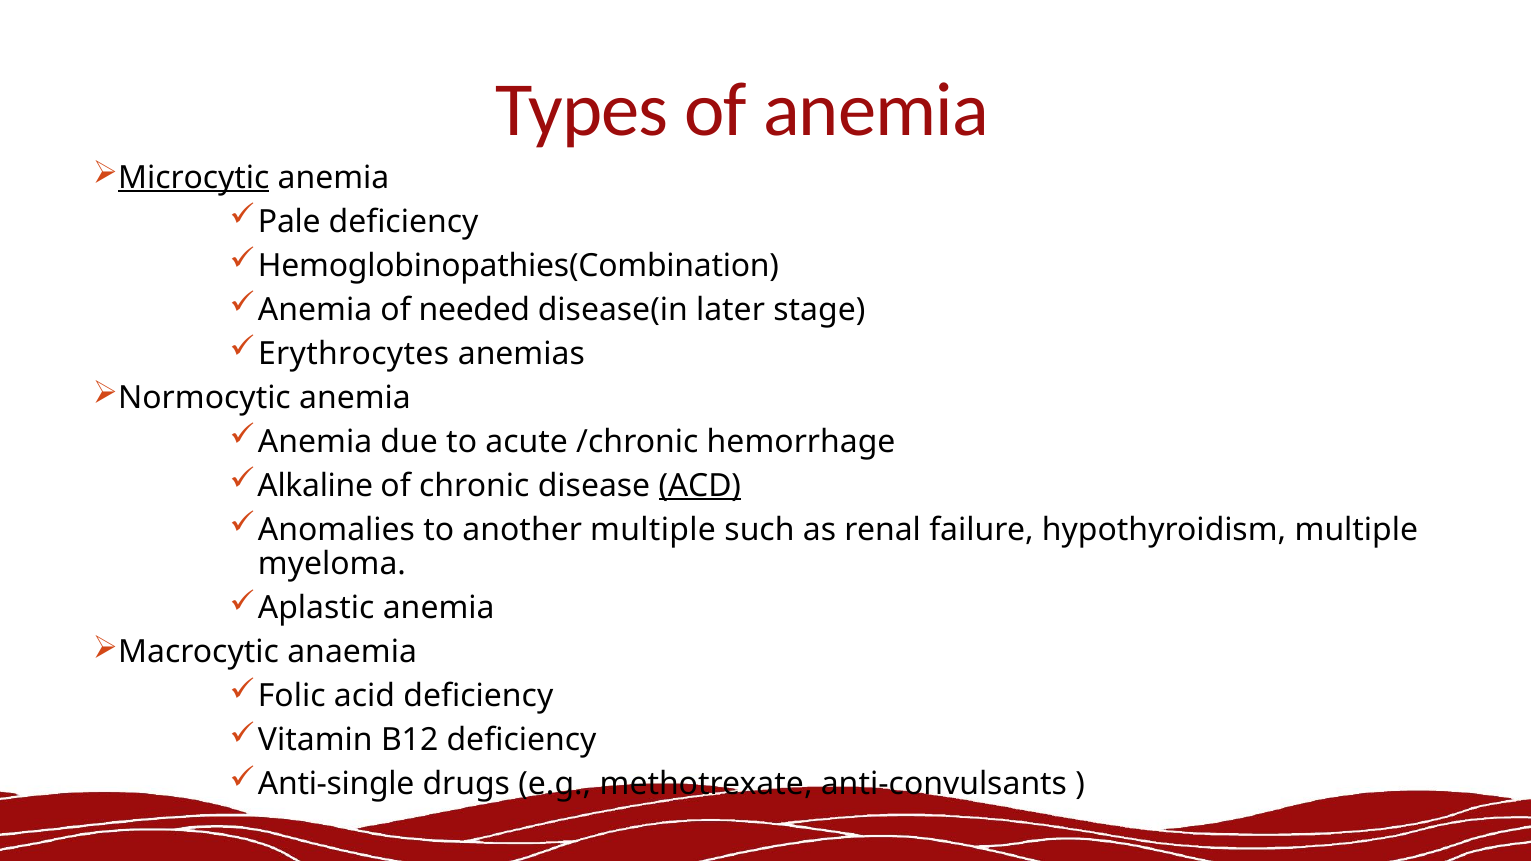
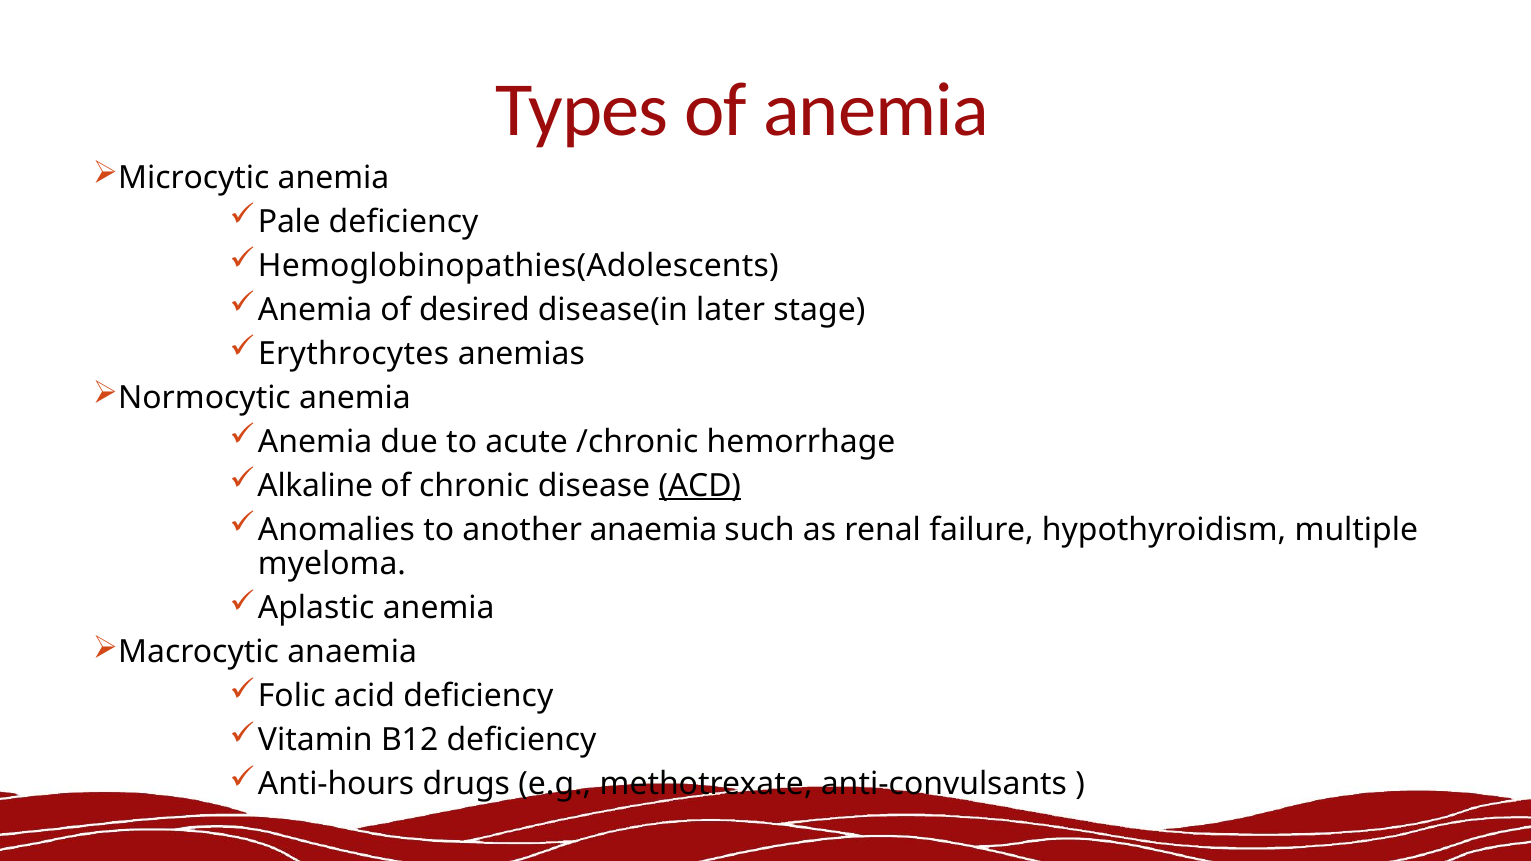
Microcytic underline: present -> none
Hemoglobinopathies(Combination: Hemoglobinopathies(Combination -> Hemoglobinopathies(Adolescents
needed: needed -> desired
another multiple: multiple -> anaemia
Anti-single: Anti-single -> Anti-hours
